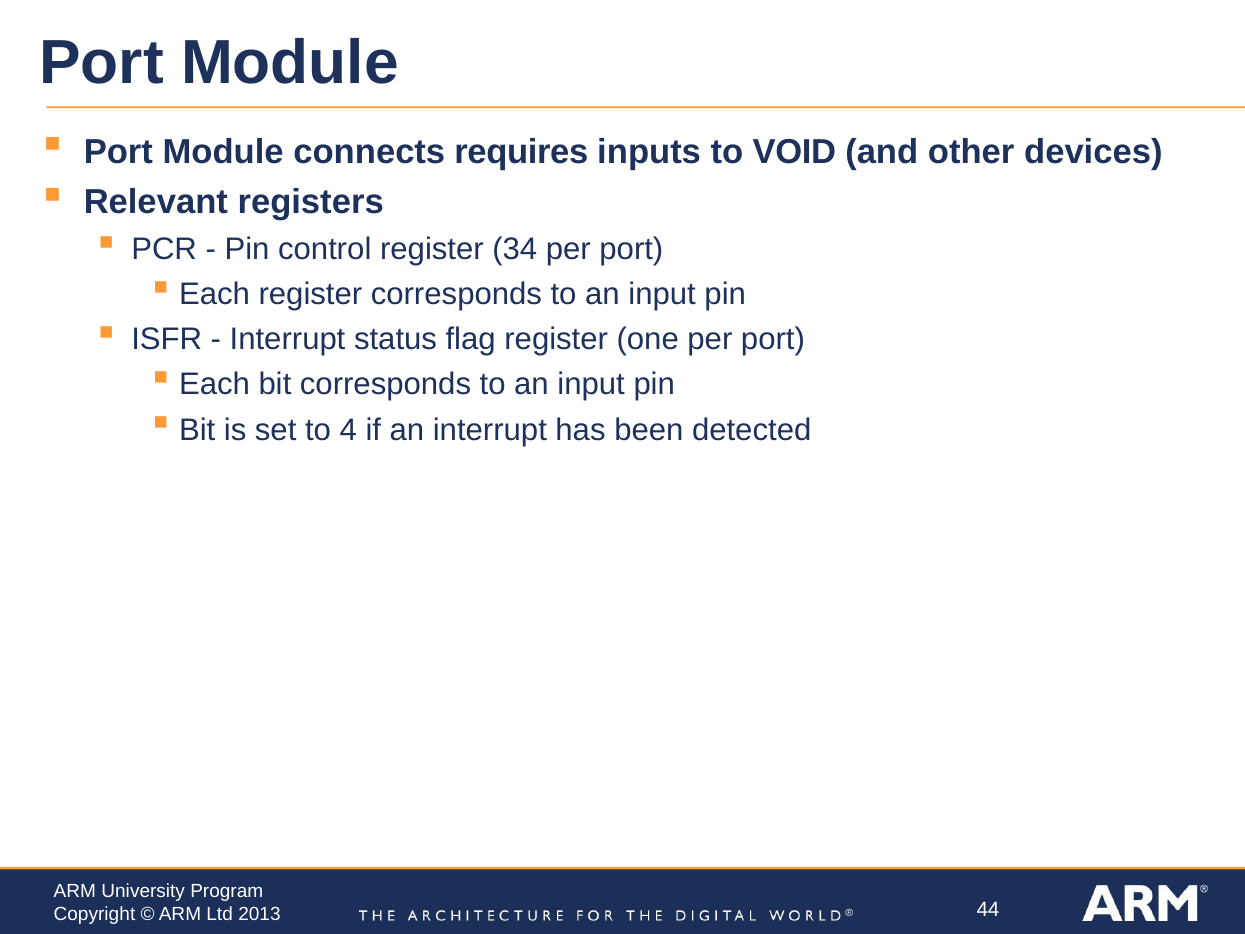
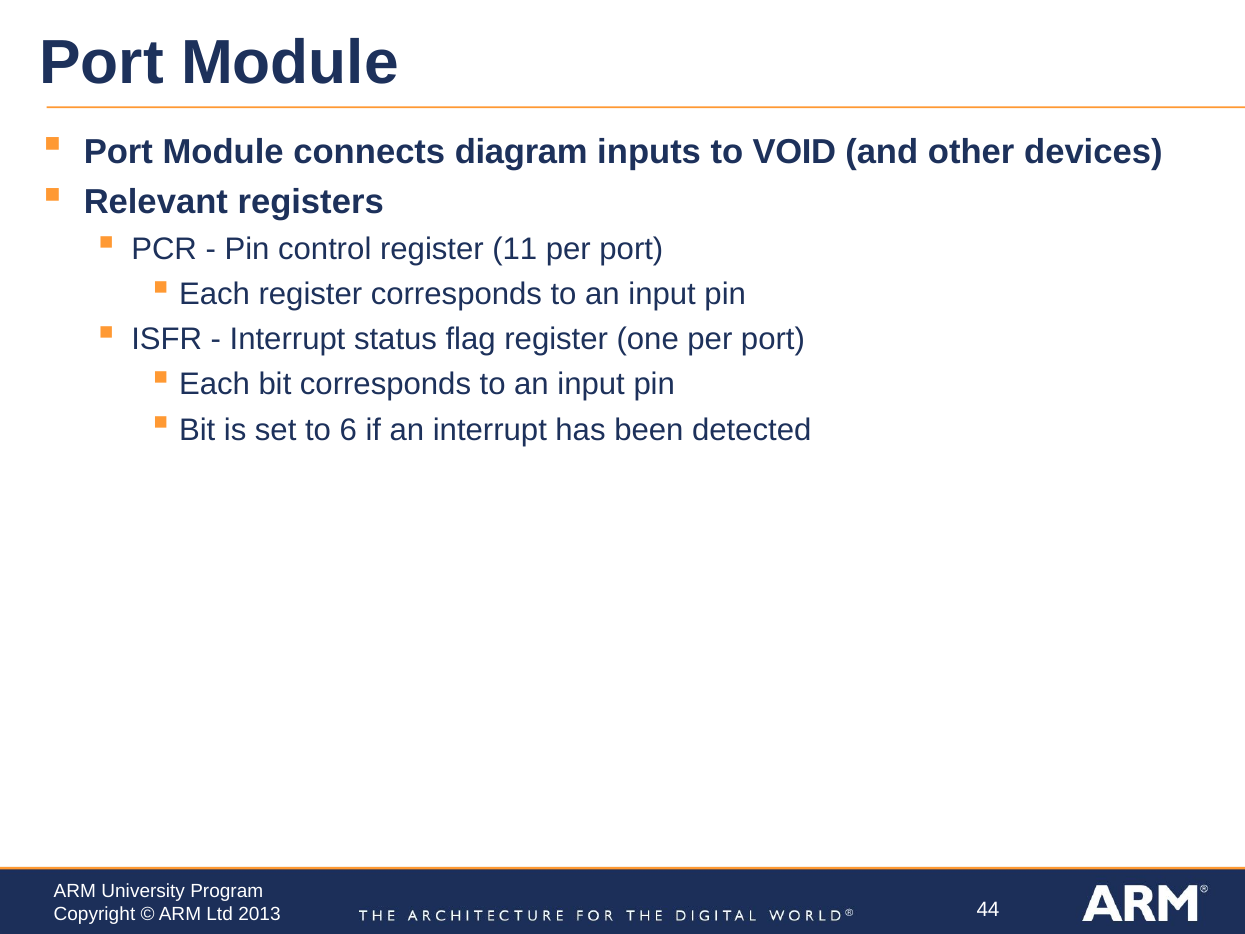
requires: requires -> diagram
34: 34 -> 11
4: 4 -> 6
